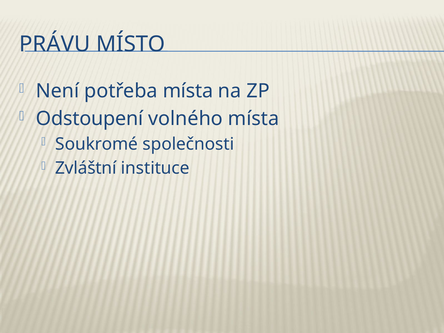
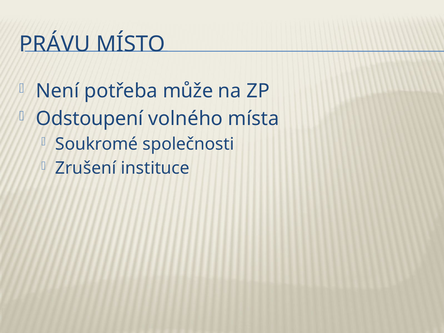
potřeba místa: místa -> může
Zvláštní: Zvláštní -> Zrušení
